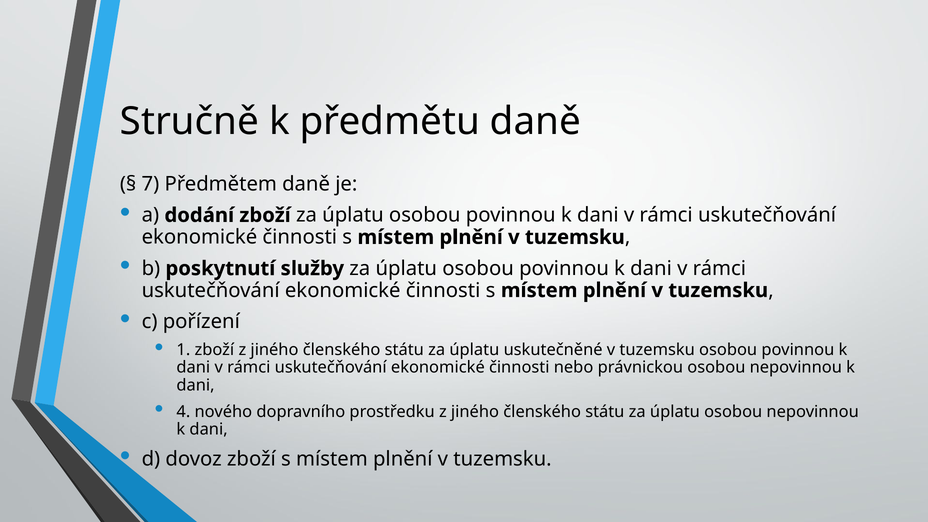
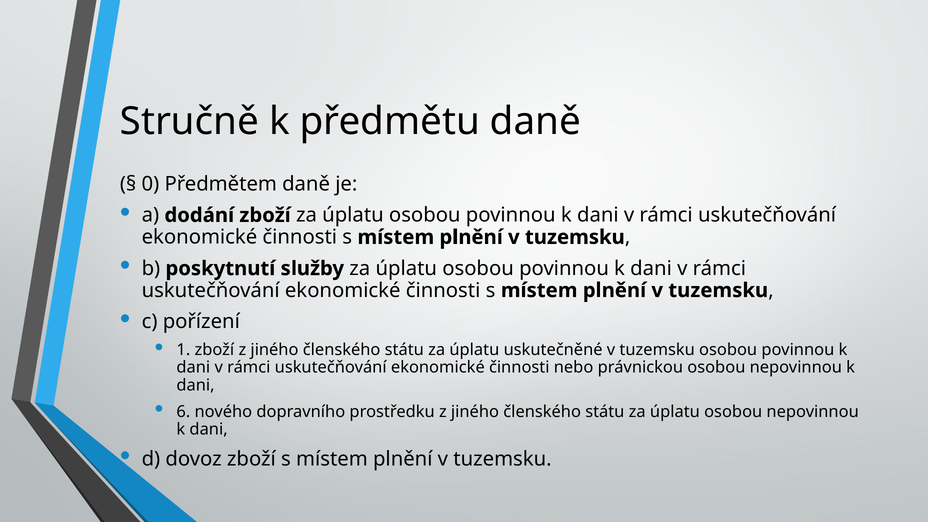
7: 7 -> 0
4: 4 -> 6
